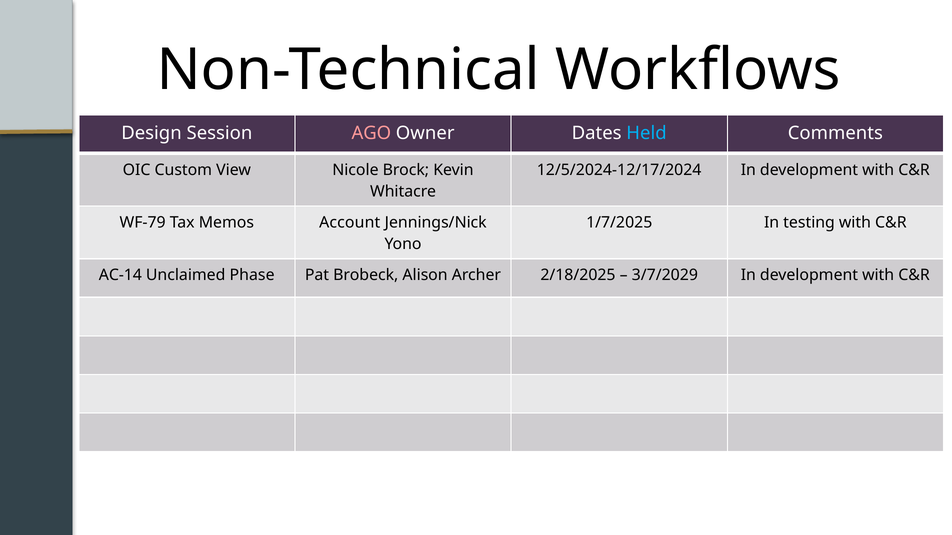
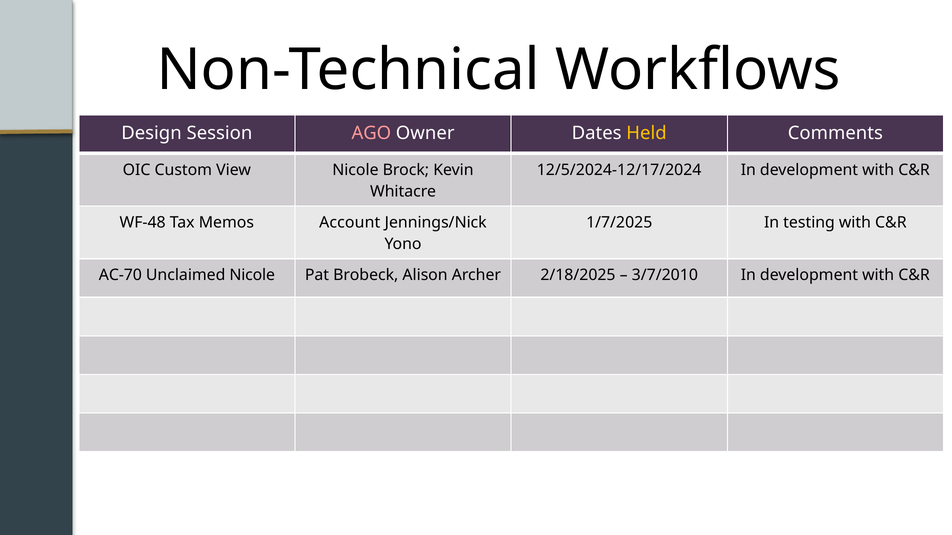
Held colour: light blue -> yellow
WF-79: WF-79 -> WF-48
AC-14: AC-14 -> AC-70
Unclaimed Phase: Phase -> Nicole
3/7/2029: 3/7/2029 -> 3/7/2010
